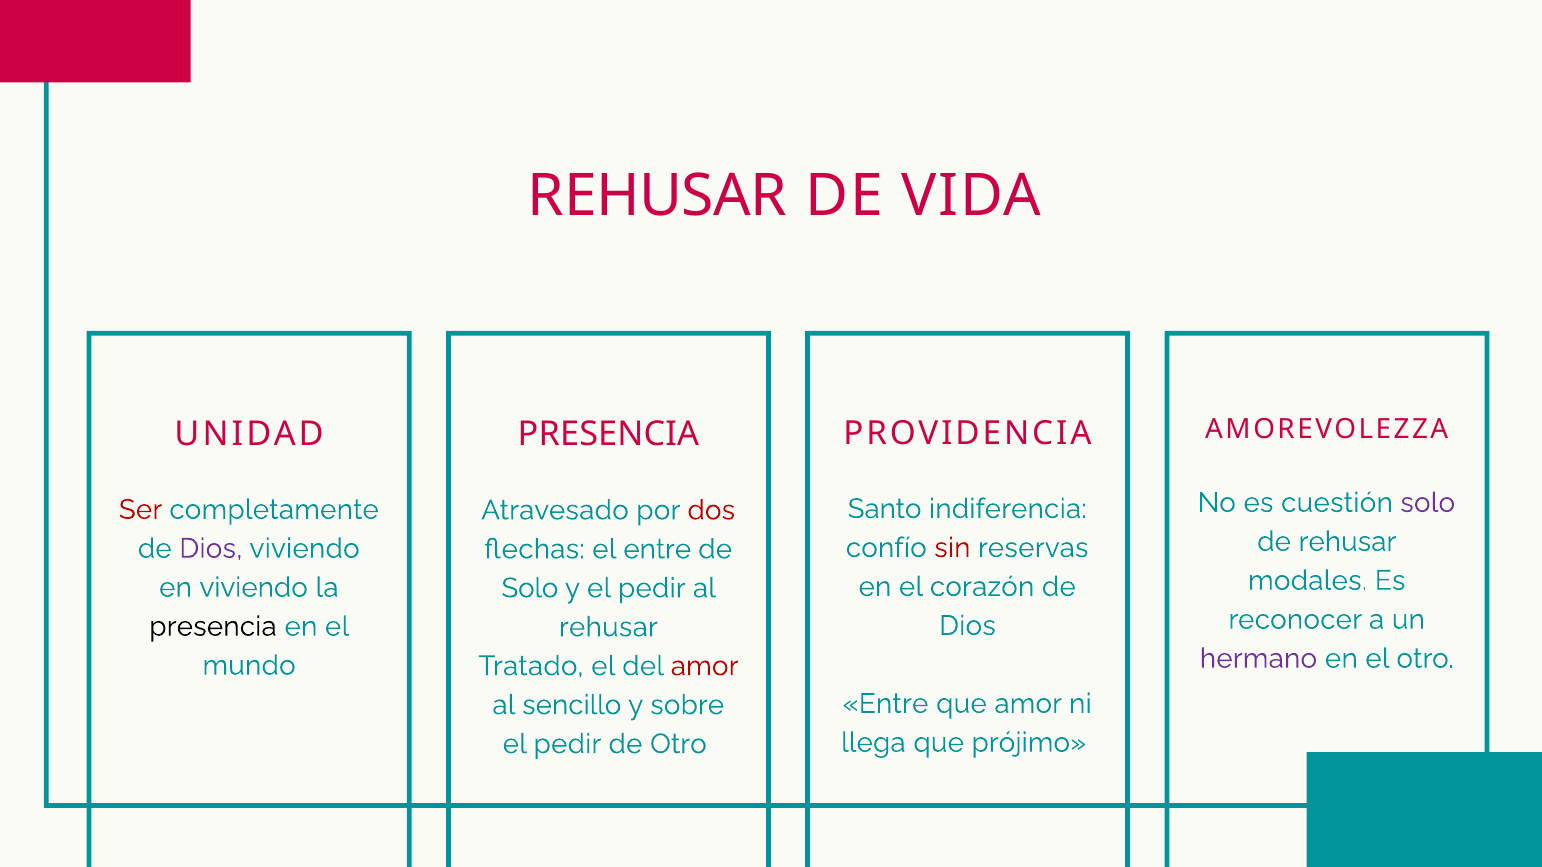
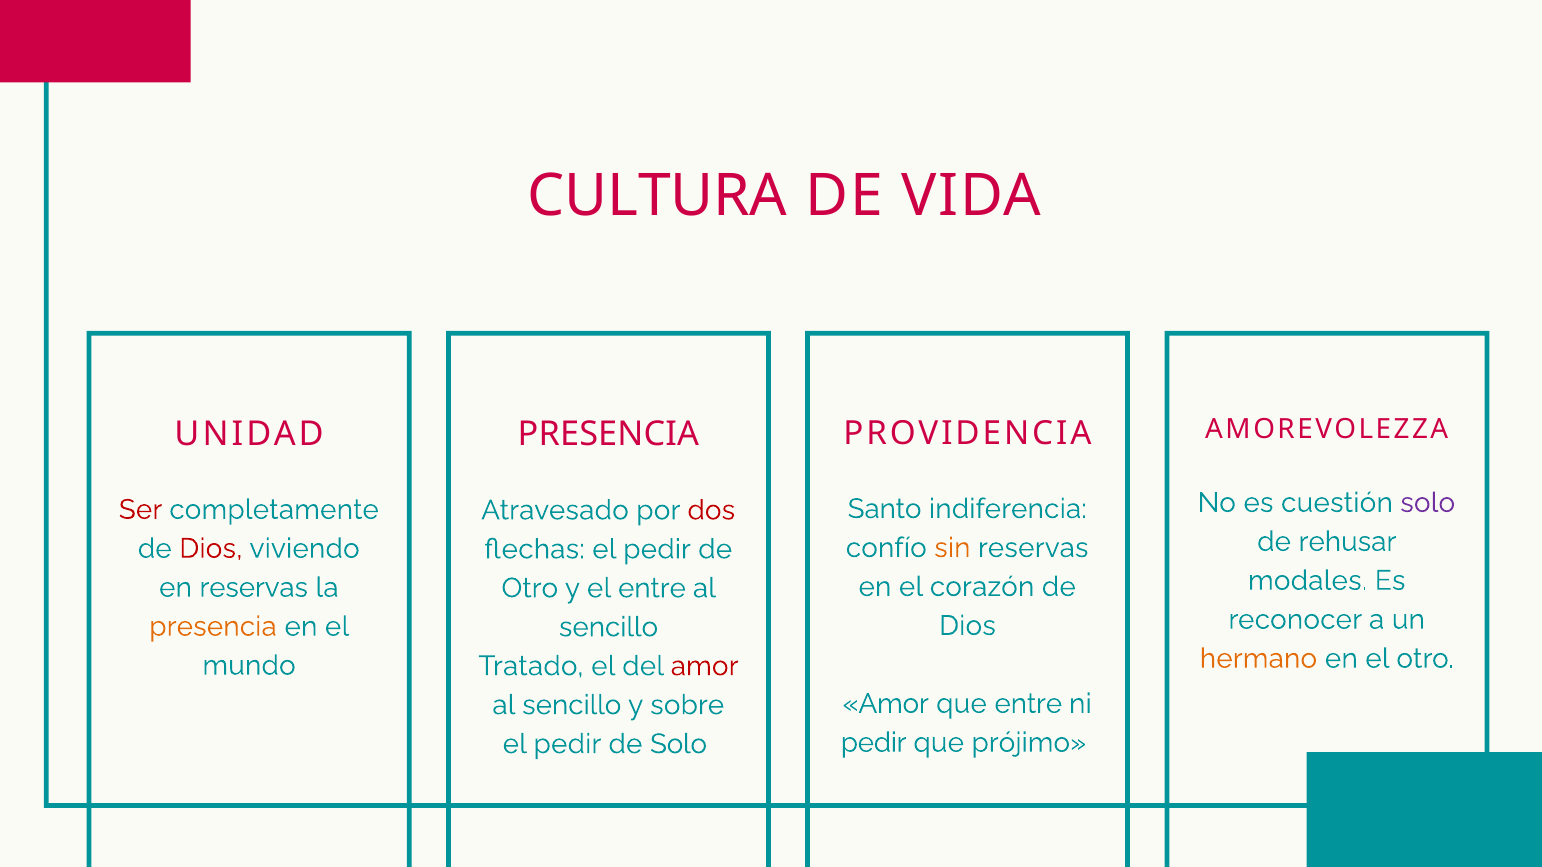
REHUSAR at (658, 196): REHUSAR -> CULTURA
sin colour: red -> orange
Dios at (211, 549) colour: purple -> red
flechas el entre: entre -> pedir
en viviendo: viviendo -> reservas
Solo at (530, 588): Solo -> Otro
y el pedir: pedir -> entre
presencia at (213, 627) colour: black -> orange
rehusar at (608, 627): rehusar -> sencillo
hermano colour: purple -> orange
Entre at (885, 704): Entre -> Amor
que amor: amor -> entre
llega at (873, 743): llega -> pedir
de Otro: Otro -> Solo
